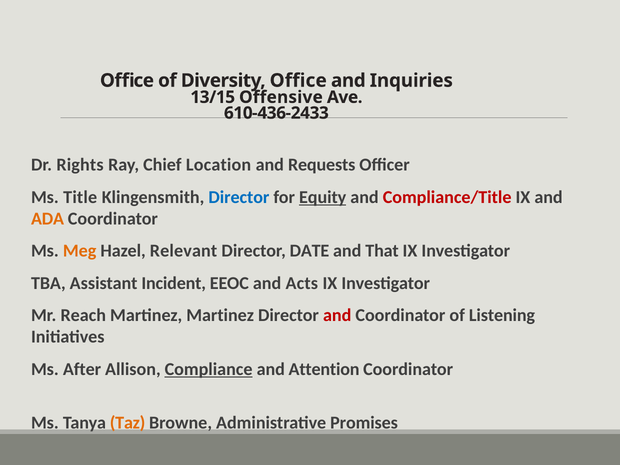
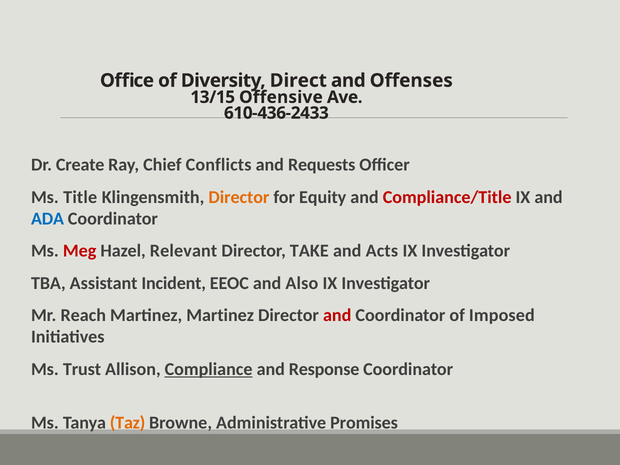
Diversity Office: Office -> Direct
Inquiries: Inquiries -> Offenses
Rights: Rights -> Create
Location: Location -> Conflicts
Director at (239, 197) colour: blue -> orange
Equity underline: present -> none
ADA colour: orange -> blue
Meg colour: orange -> red
DATE: DATE -> TAKE
That: That -> Acts
Acts: Acts -> Also
Listening: Listening -> Imposed
After: After -> Trust
Attention: Attention -> Response
